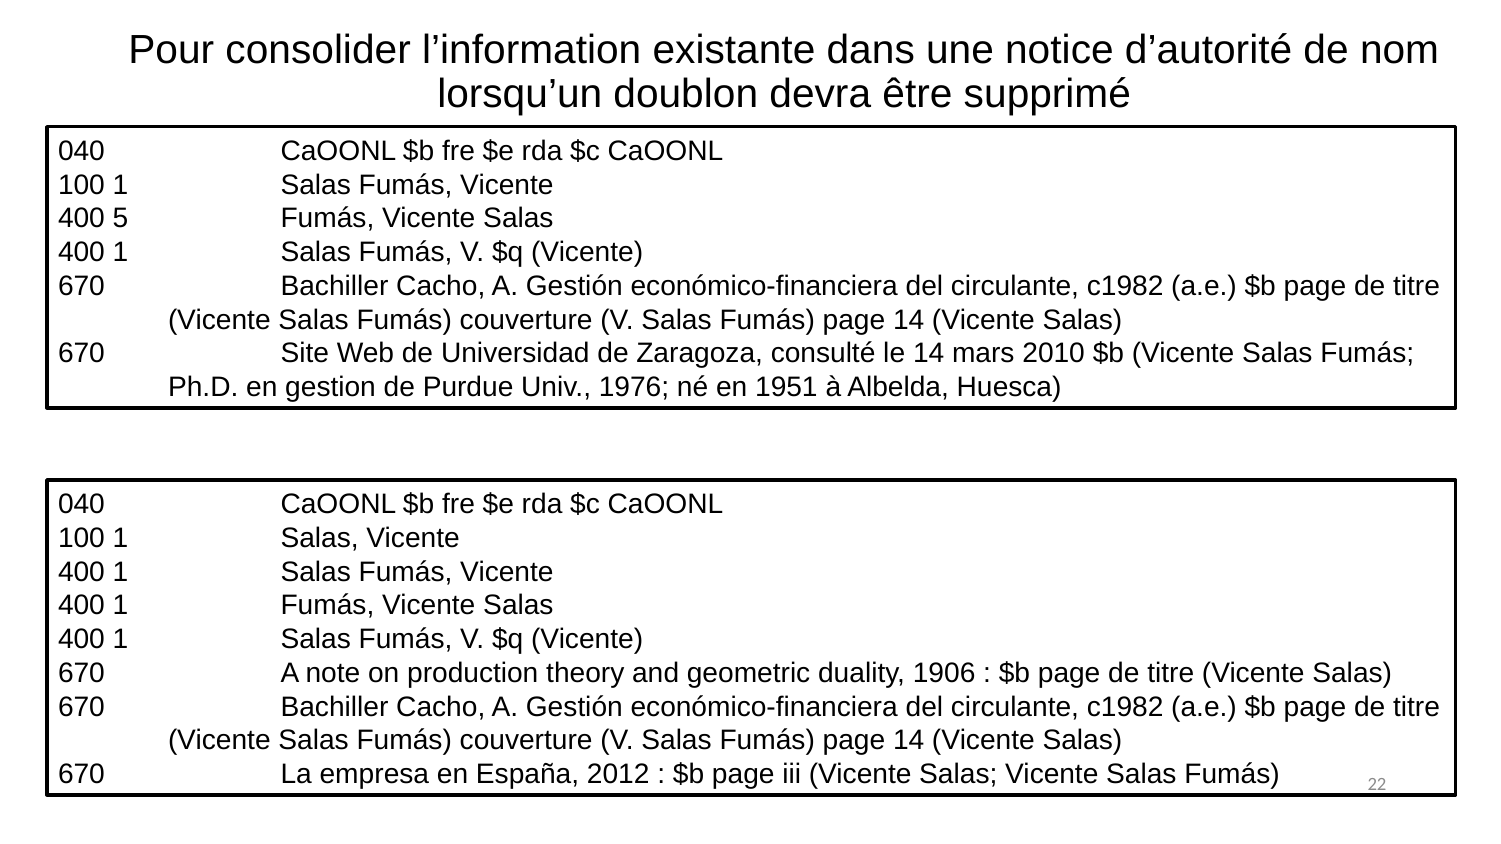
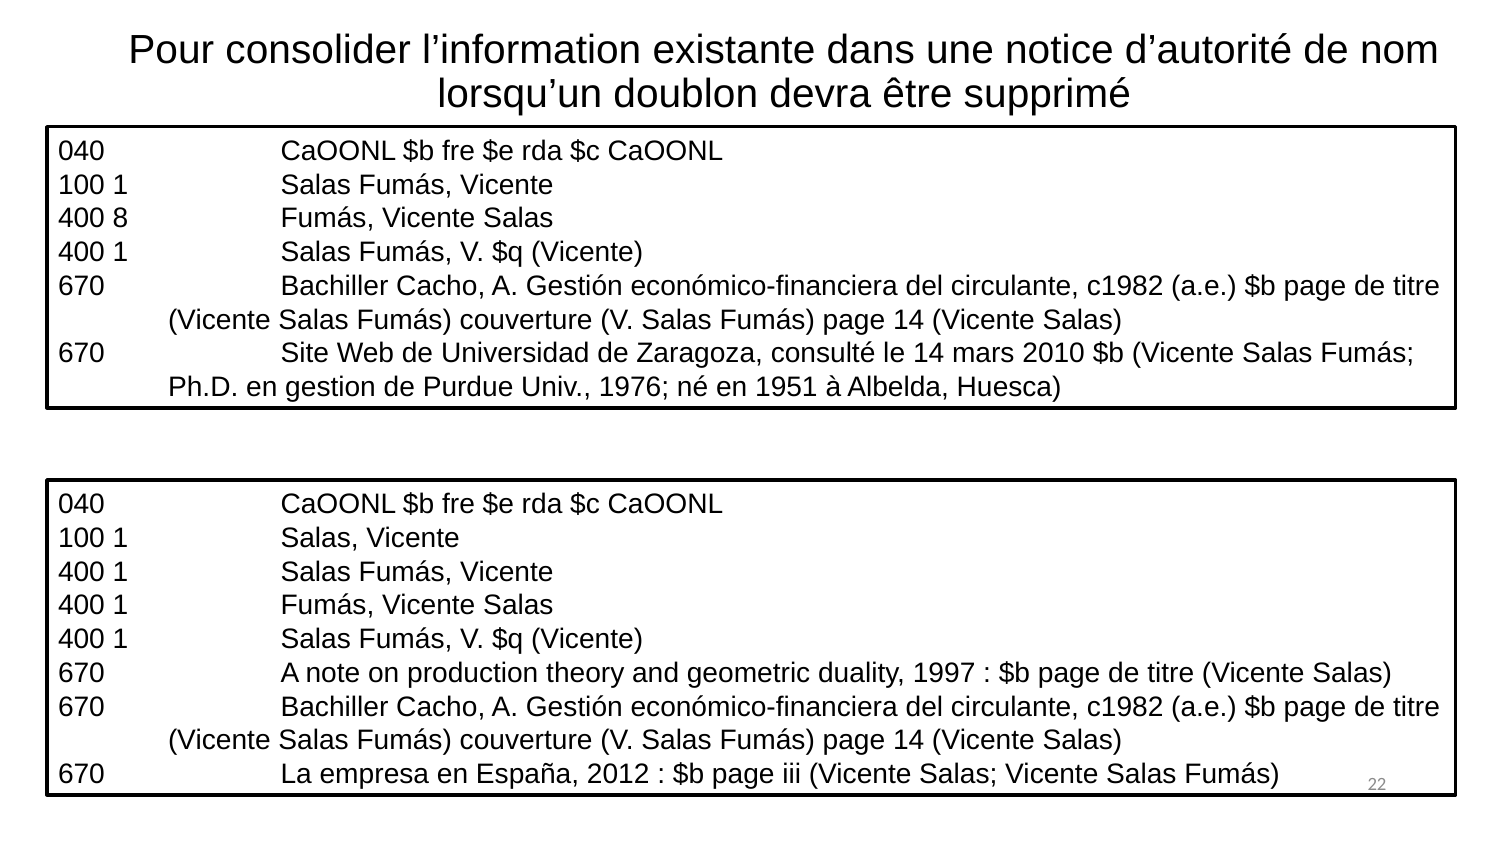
5: 5 -> 8
1906: 1906 -> 1997
